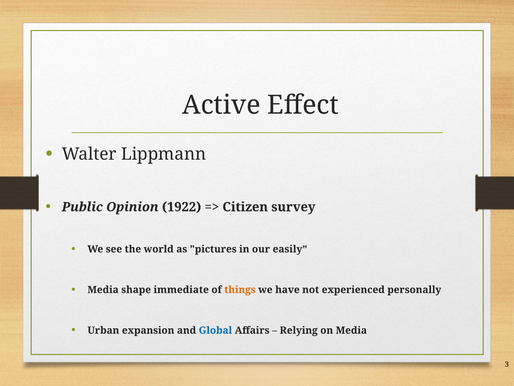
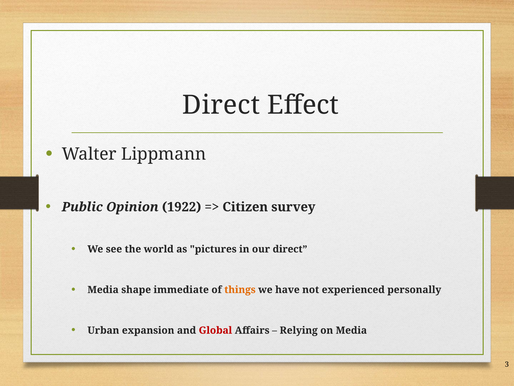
Active at (221, 105): Active -> Direct
our easily: easily -> direct
Global colour: blue -> red
